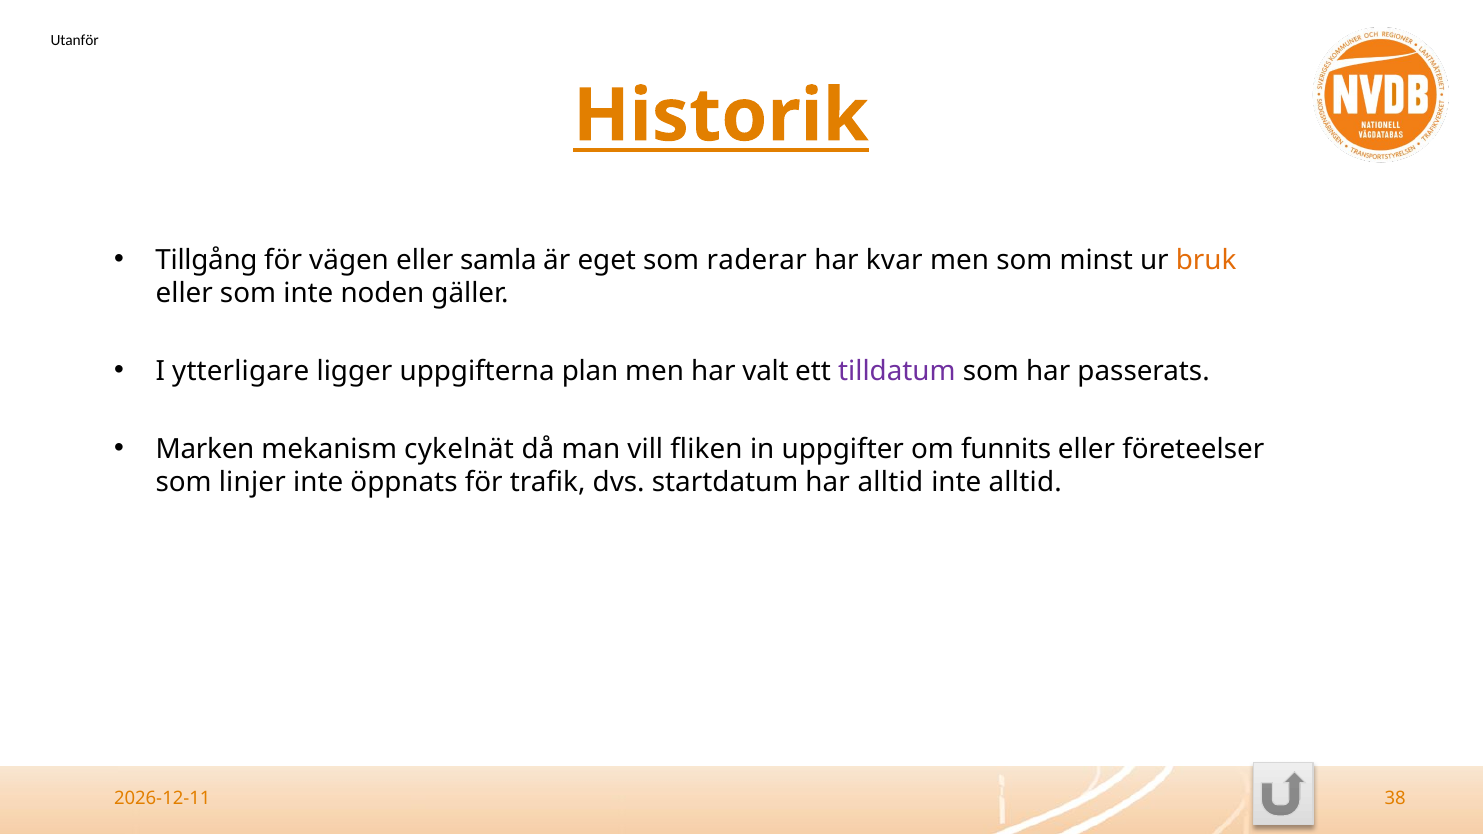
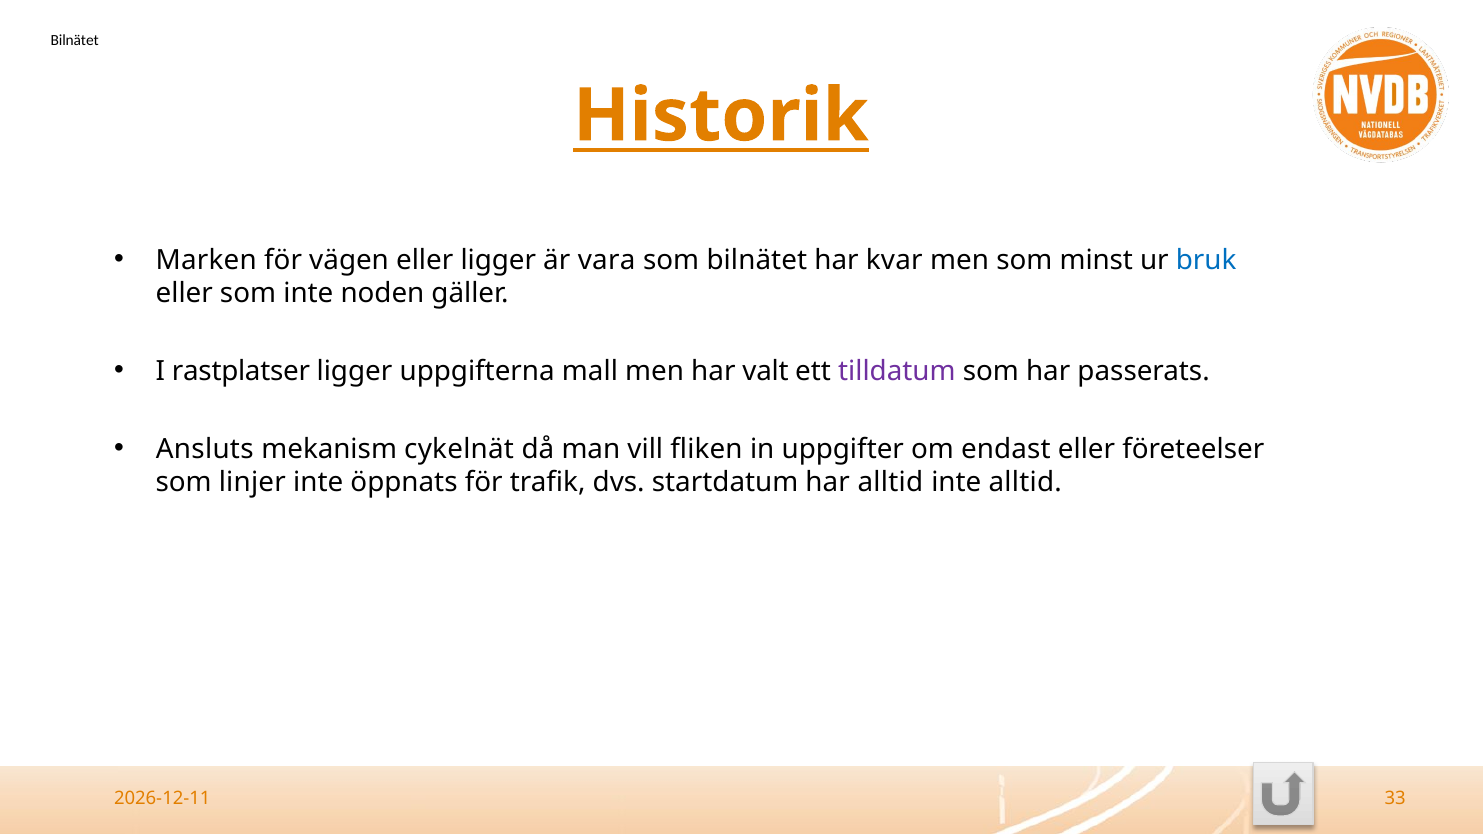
Utanför at (75, 40): Utanför -> Bilnätet
Tillgång: Tillgång -> Marken
eller samla: samla -> ligger
eget: eget -> vara
som raderar: raderar -> bilnätet
bruk colour: orange -> blue
ytterligare: ytterligare -> rastplatser
plan: plan -> mall
Marken: Marken -> Ansluts
funnits: funnits -> endast
38: 38 -> 33
